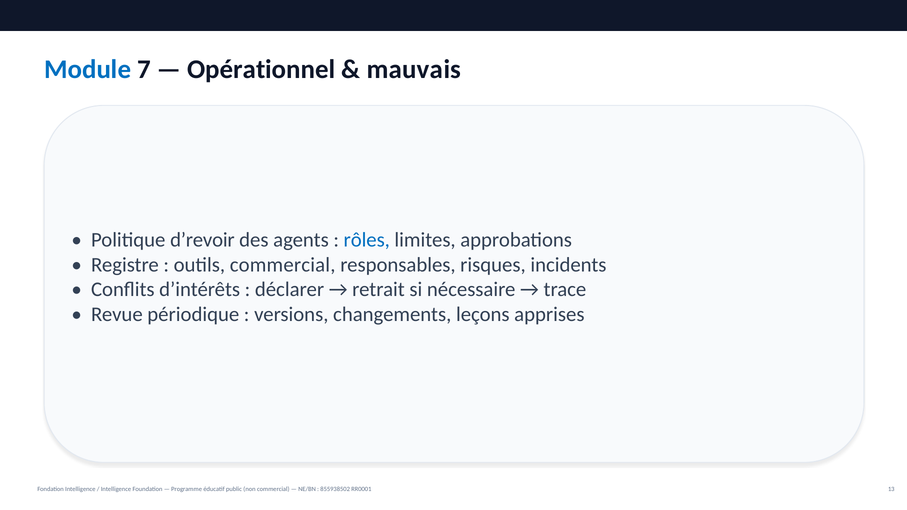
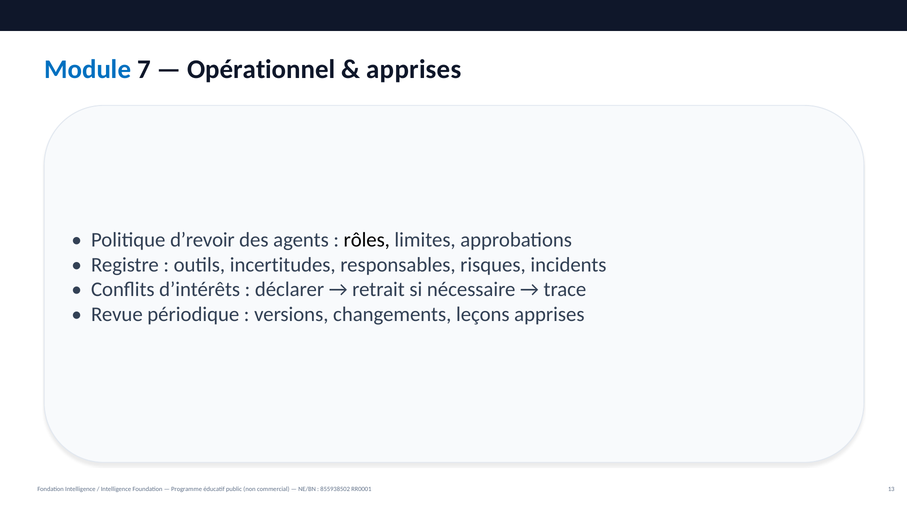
mauvais at (414, 69): mauvais -> apprises
rôles colour: blue -> black
outils commercial: commercial -> incertitudes
